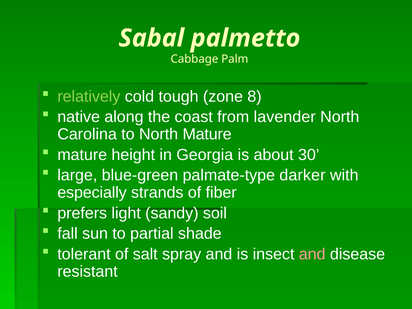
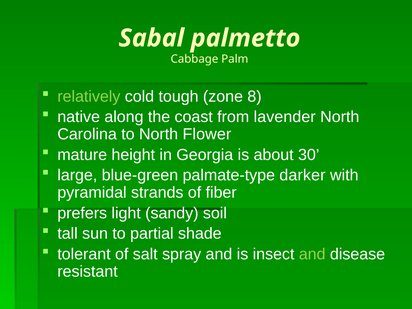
North Mature: Mature -> Flower
especially: especially -> pyramidal
fall: fall -> tall
and at (312, 254) colour: pink -> light green
